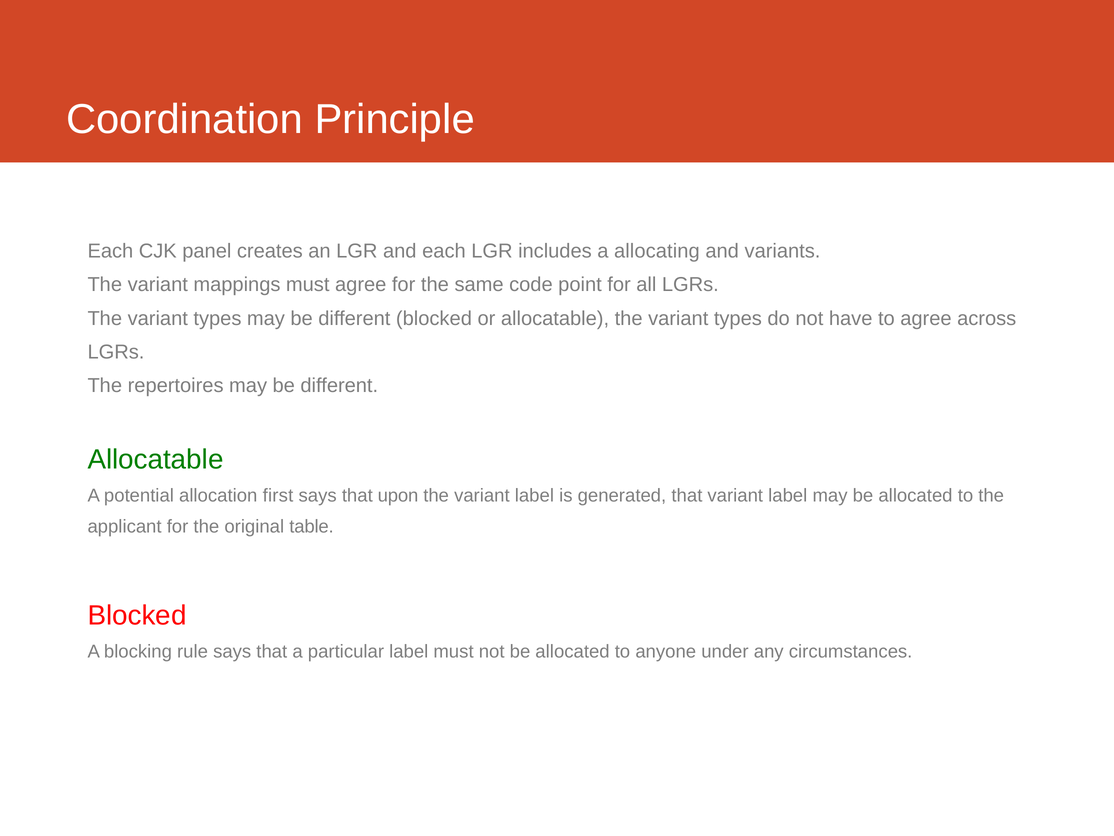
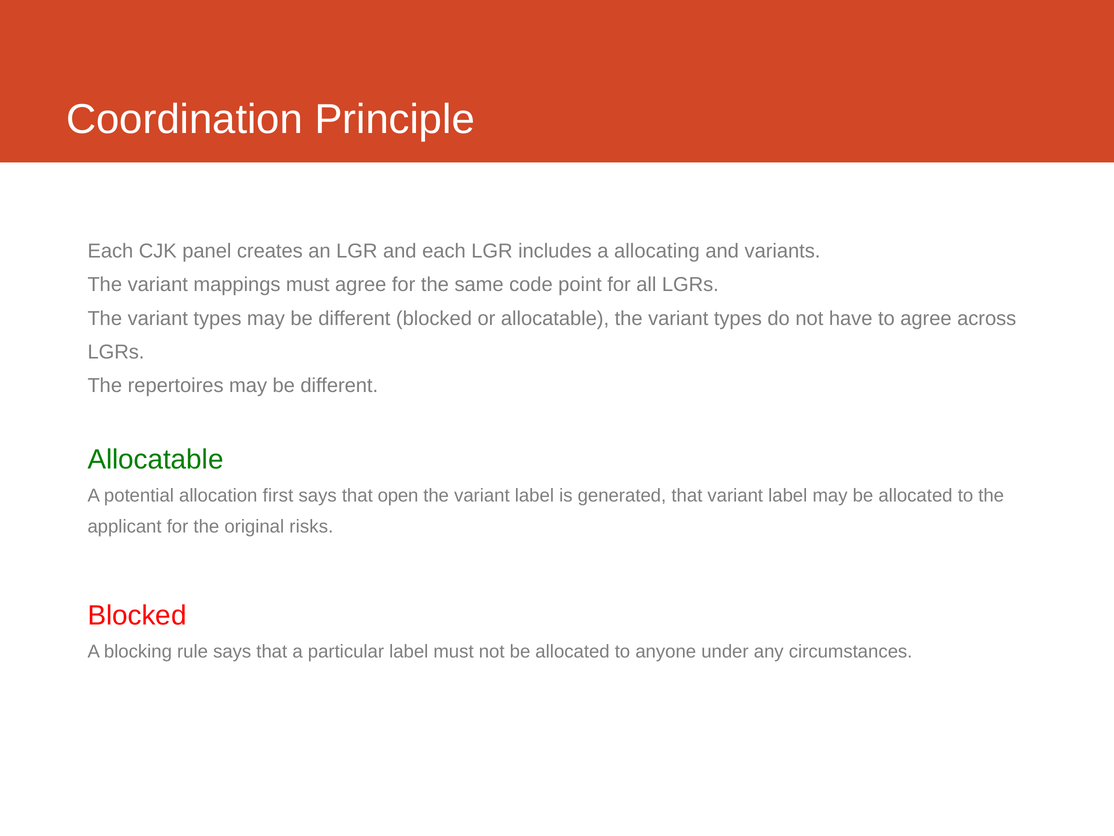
upon: upon -> open
table: table -> risks
